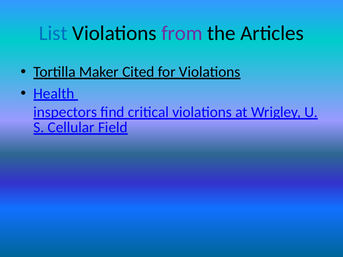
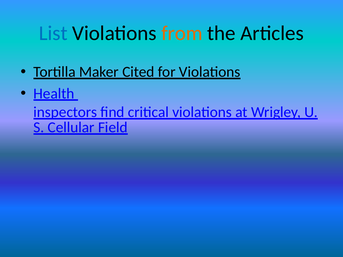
from colour: purple -> orange
